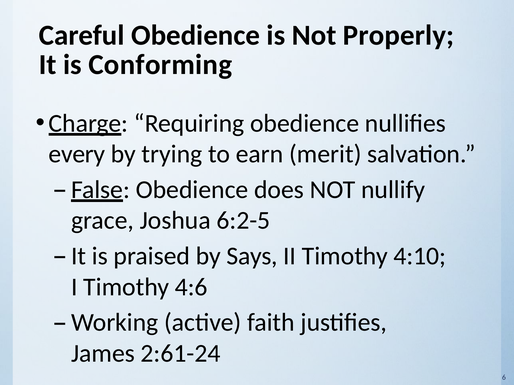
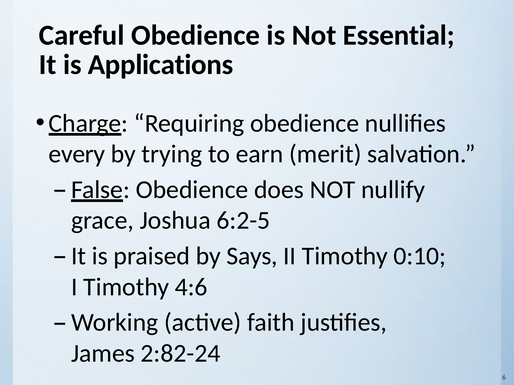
Properly: Properly -> Essential
Conforming: Conforming -> Applications
4:10: 4:10 -> 0:10
2:61-24: 2:61-24 -> 2:82-24
